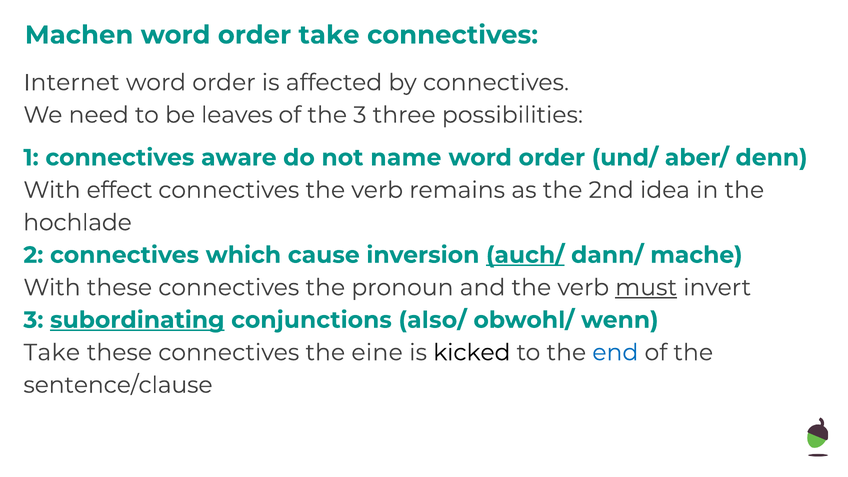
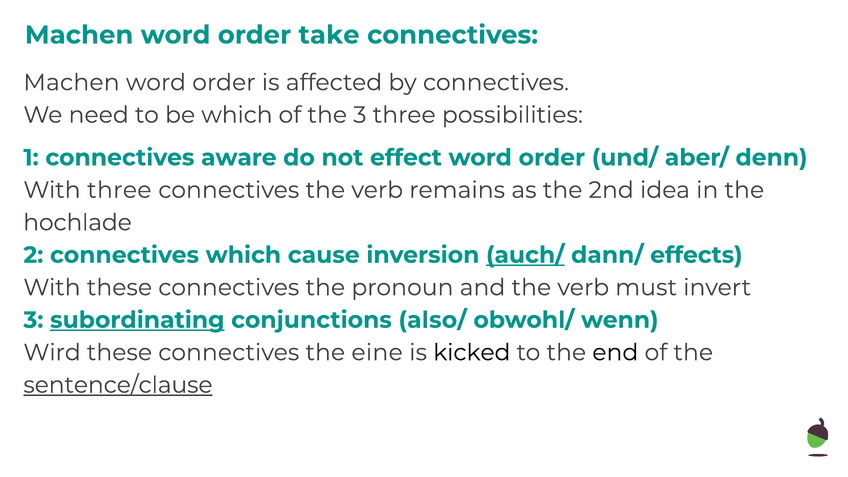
Internet at (72, 82): Internet -> Machen
be leaves: leaves -> which
name: name -> effect
With effect: effect -> three
mache: mache -> effects
must underline: present -> none
Take at (52, 353): Take -> Wird
end colour: blue -> black
sentence/clause underline: none -> present
